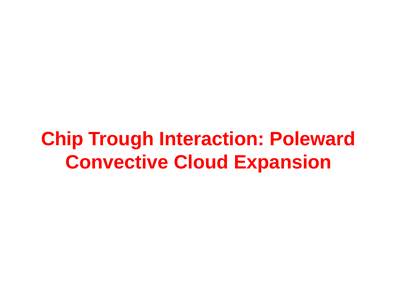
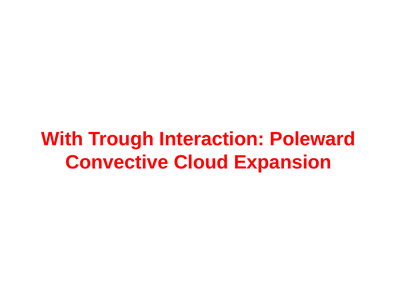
Chip: Chip -> With
